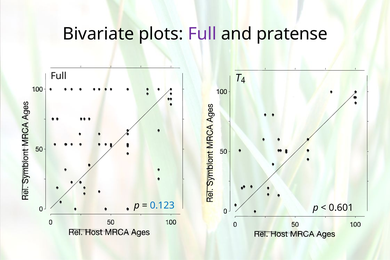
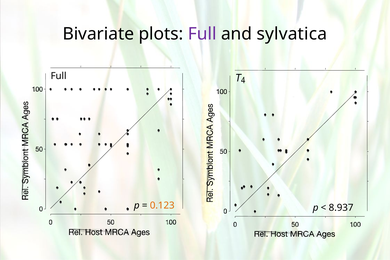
pratense: pratense -> sylvatica
0.123 colour: blue -> orange
0.601: 0.601 -> 8.937
